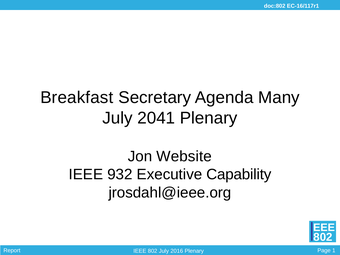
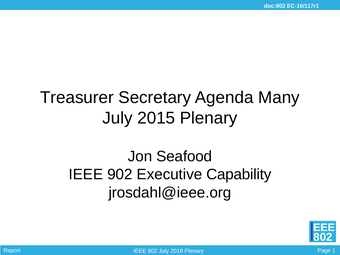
Breakfast: Breakfast -> Treasurer
2041: 2041 -> 2015
Website: Website -> Seafood
932: 932 -> 902
